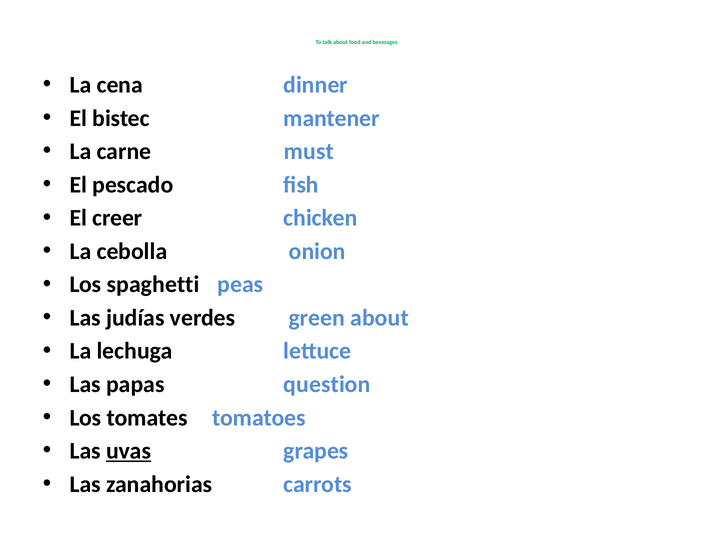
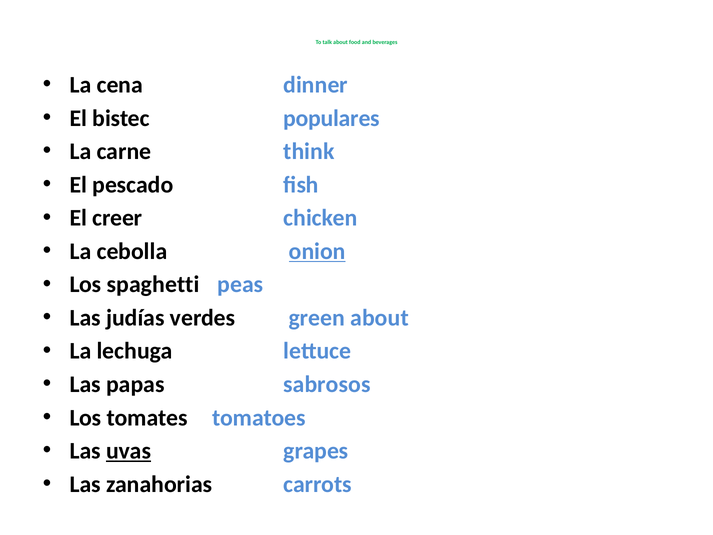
mantener: mantener -> populares
must: must -> think
onion underline: none -> present
question: question -> sabrosos
